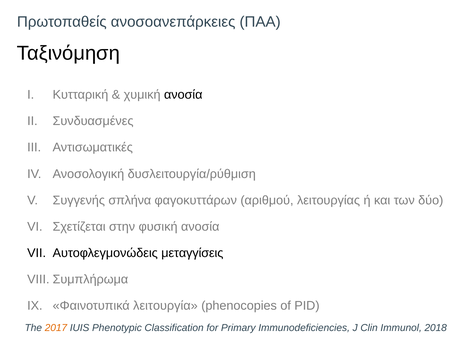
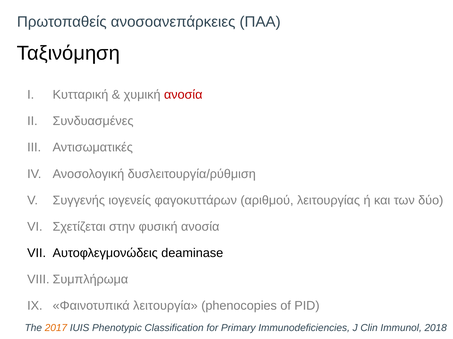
ανοσία at (183, 95) colour: black -> red
σπλήνα: σπλήνα -> ιογενείς
μεταγγίσεις: μεταγγίσεις -> deaminase
